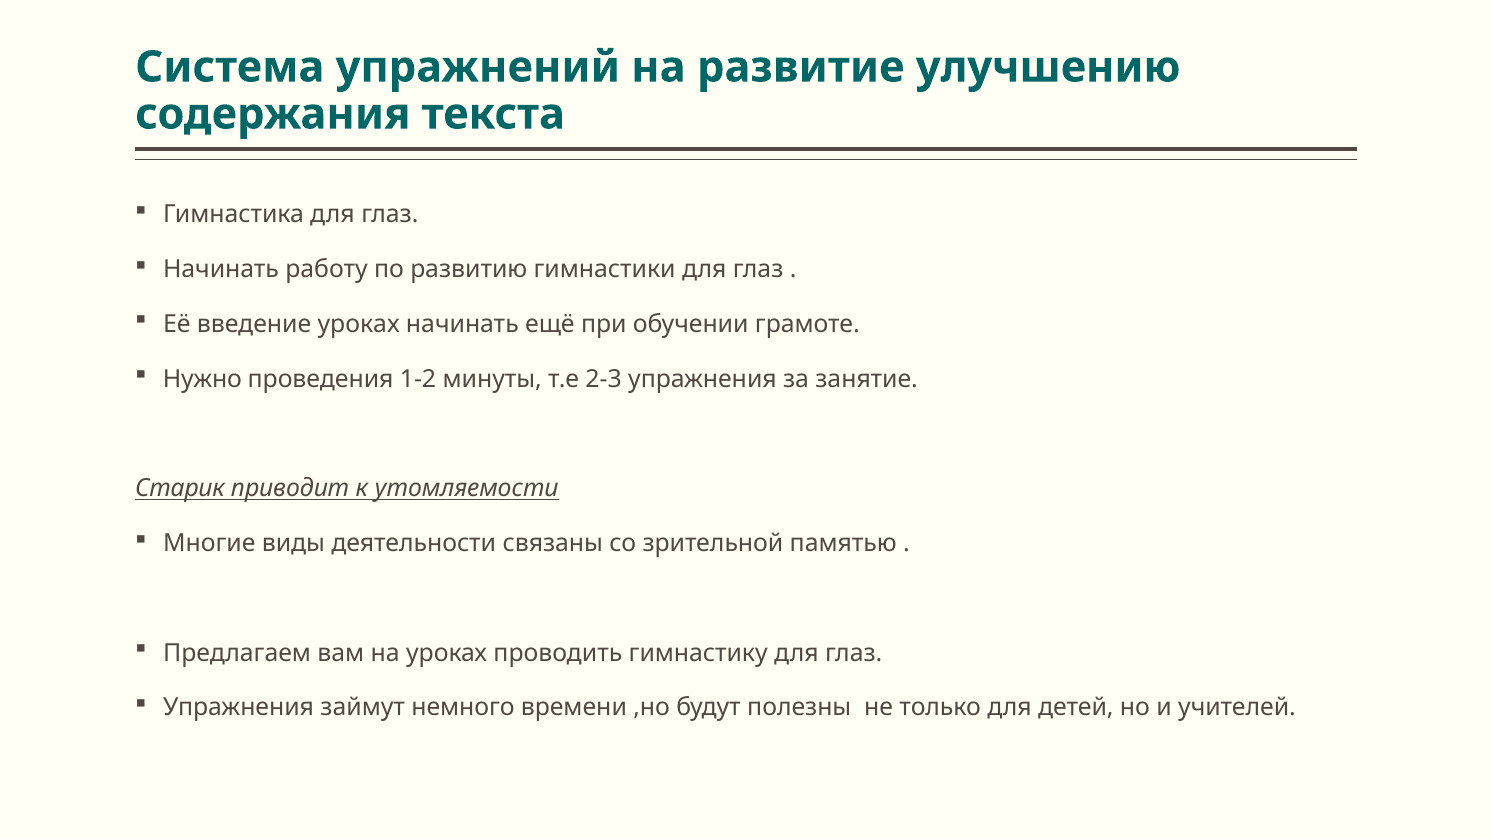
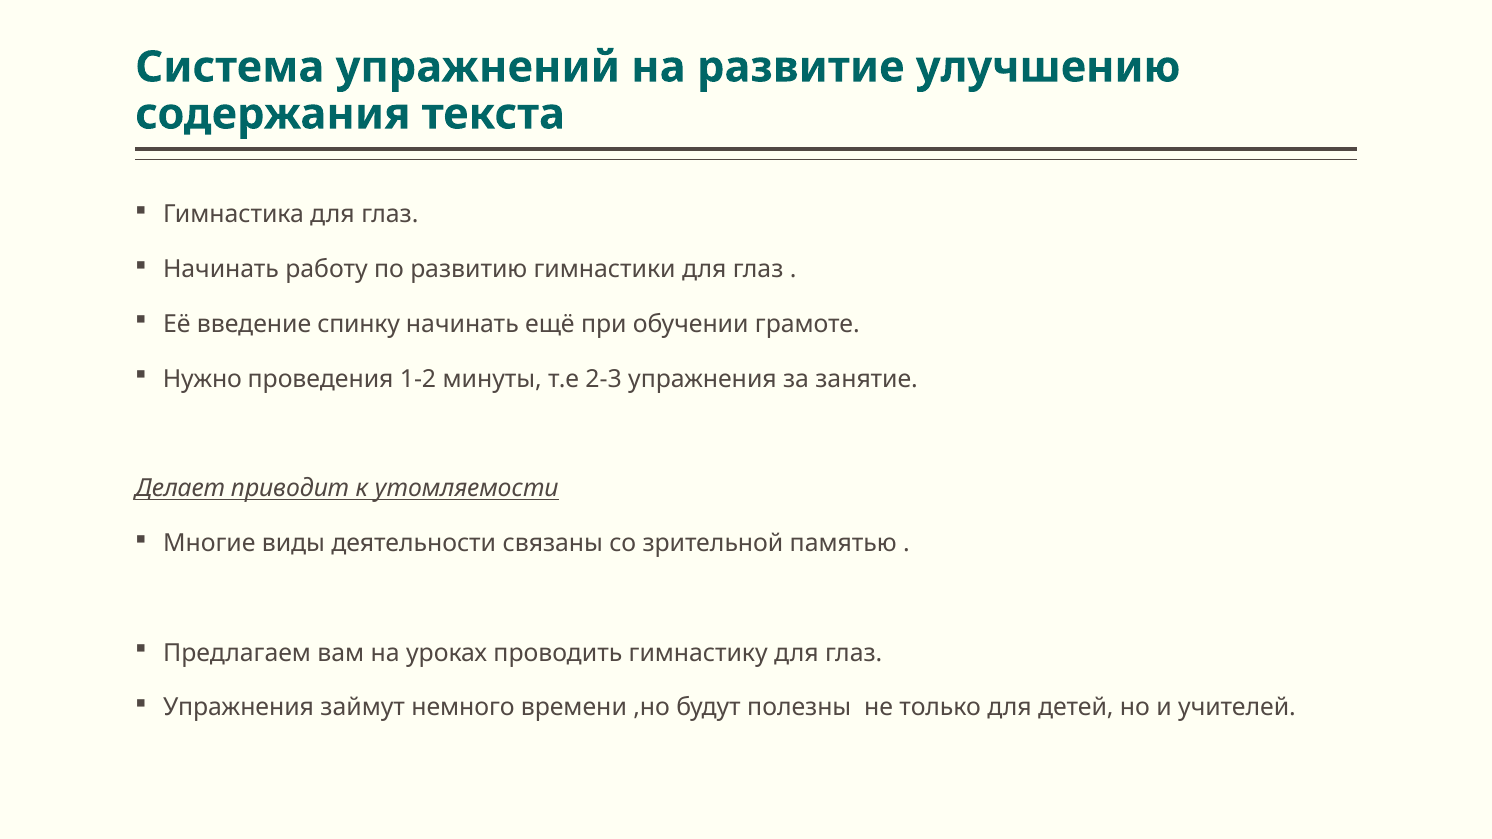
введение уроках: уроках -> спинку
Старик: Старик -> Делает
